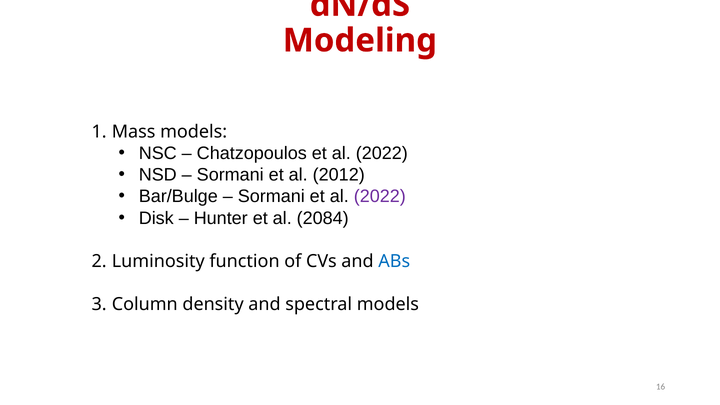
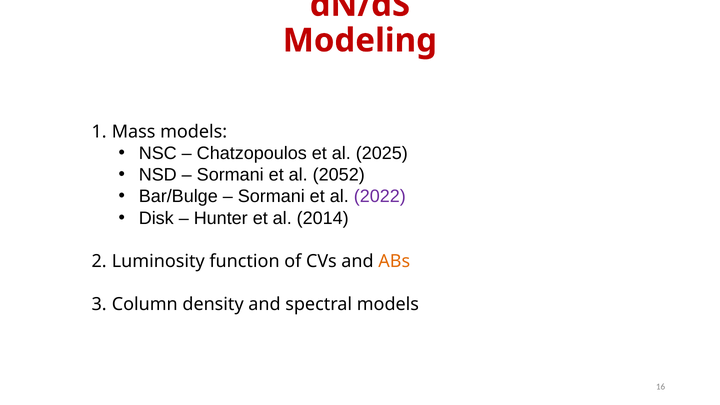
Chatzopoulos et al 2022: 2022 -> 2025
2012: 2012 -> 2052
2084: 2084 -> 2014
ABs colour: blue -> orange
